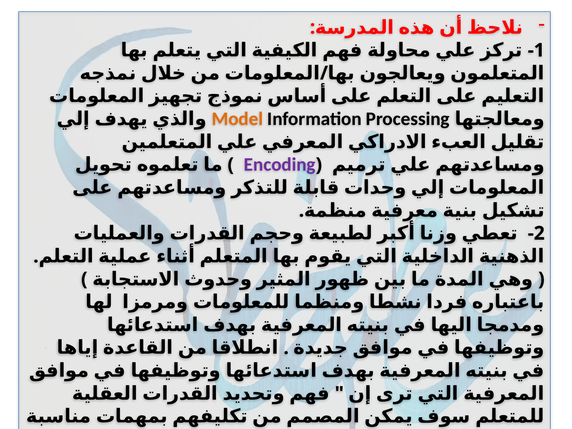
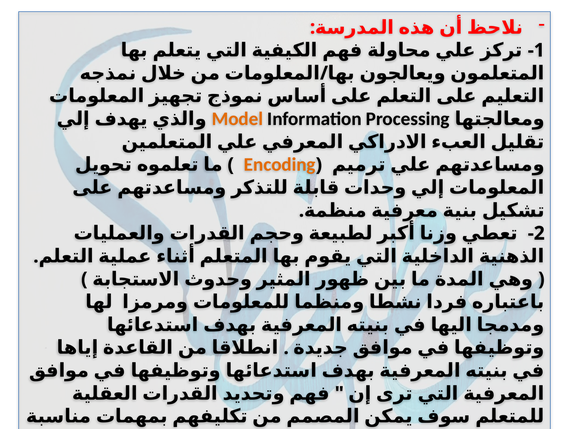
Encoding colour: purple -> orange
